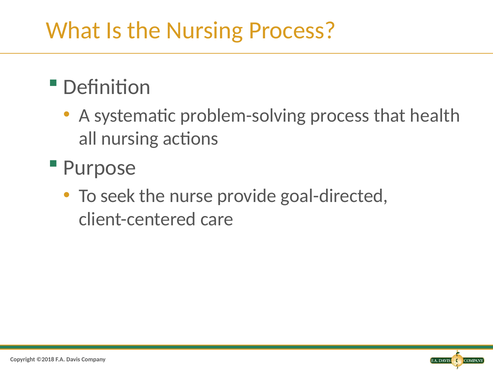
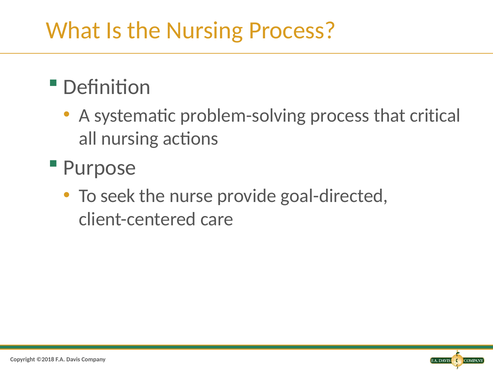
health: health -> critical
